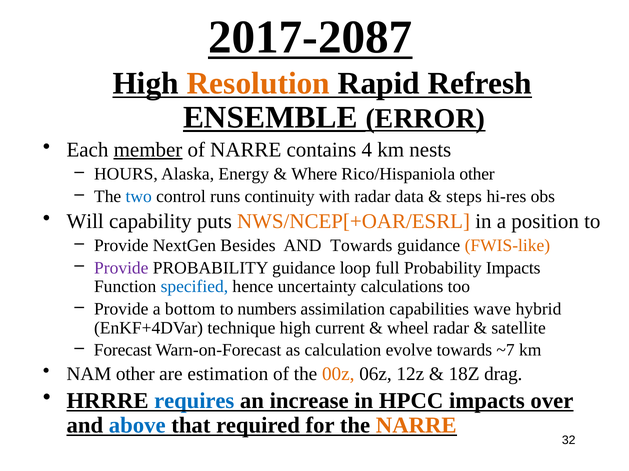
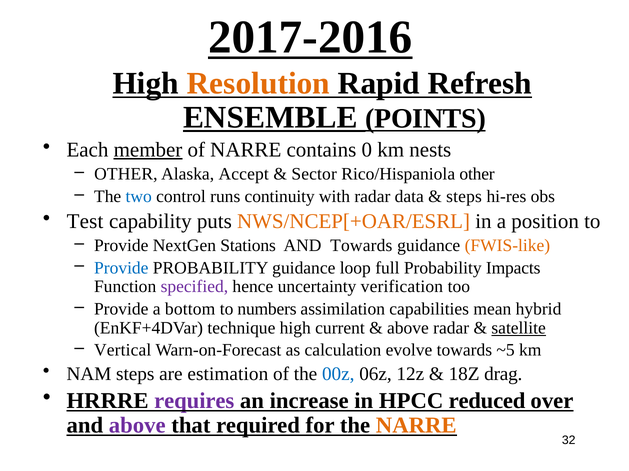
2017-2087: 2017-2087 -> 2017-2016
ERROR: ERROR -> POINTS
4: 4 -> 0
HOURS at (126, 174): HOURS -> OTHER
Energy: Energy -> Accept
Where: Where -> Sector
Will: Will -> Test
Besides: Besides -> Stations
Provide at (121, 268) colour: purple -> blue
specified colour: blue -> purple
calculations: calculations -> verification
wave: wave -> mean
wheel at (408, 328): wheel -> above
satellite underline: none -> present
Forecast: Forecast -> Vertical
~7: ~7 -> ~5
NAM other: other -> steps
00z colour: orange -> blue
requires colour: blue -> purple
HPCC impacts: impacts -> reduced
above at (137, 426) colour: blue -> purple
